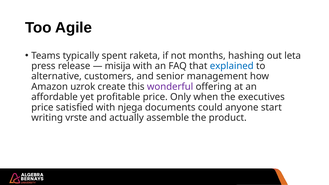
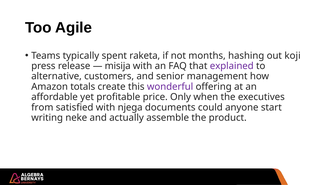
leta: leta -> koji
explained colour: blue -> purple
uzrok: uzrok -> totals
price at (42, 107): price -> from
vrste: vrste -> neke
